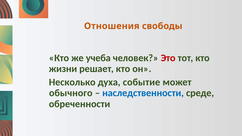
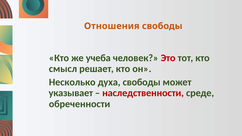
жизни: жизни -> смысл
духа событие: событие -> свободы
обычного: обычного -> указывает
наследственности colour: blue -> red
